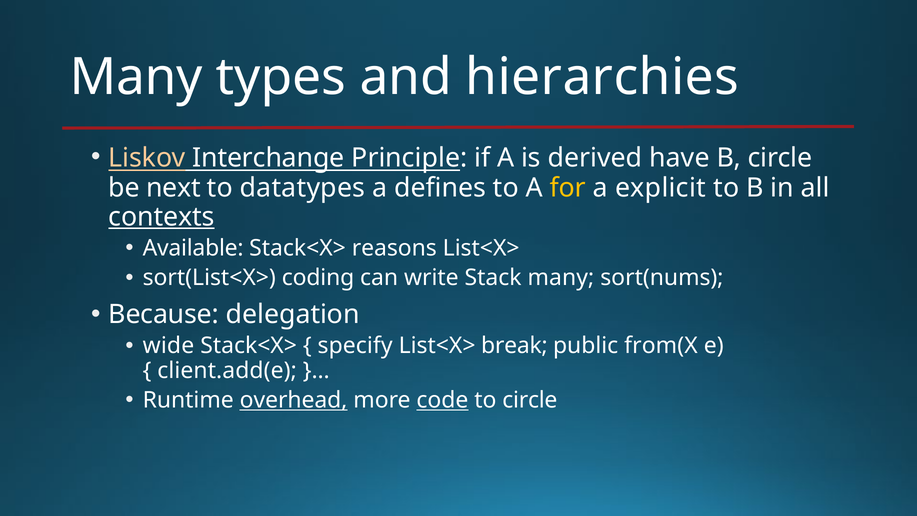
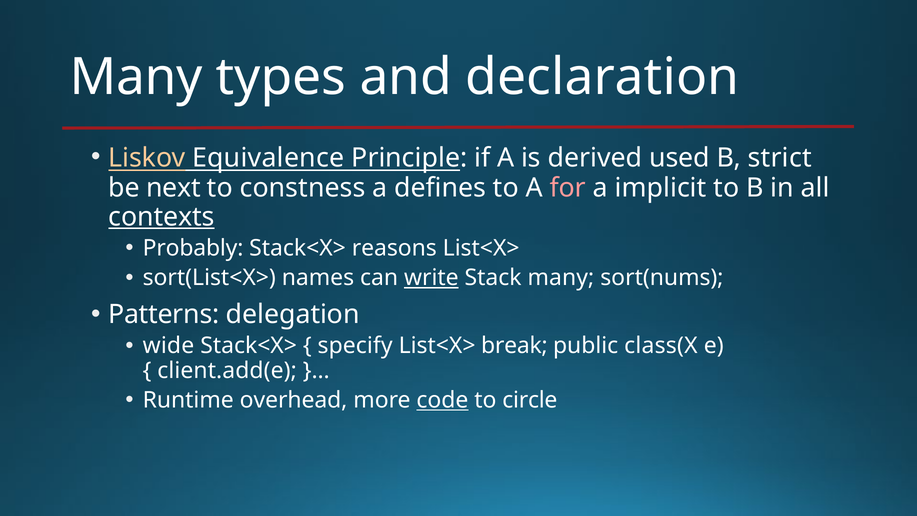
hierarchies: hierarchies -> declaration
Interchange: Interchange -> Equivalence
have: have -> used
B circle: circle -> strict
datatypes: datatypes -> constness
for colour: yellow -> pink
explicit: explicit -> implicit
Available: Available -> Probably
coding: coding -> names
write underline: none -> present
Because: Because -> Patterns
from(X: from(X -> class(X
overhead underline: present -> none
